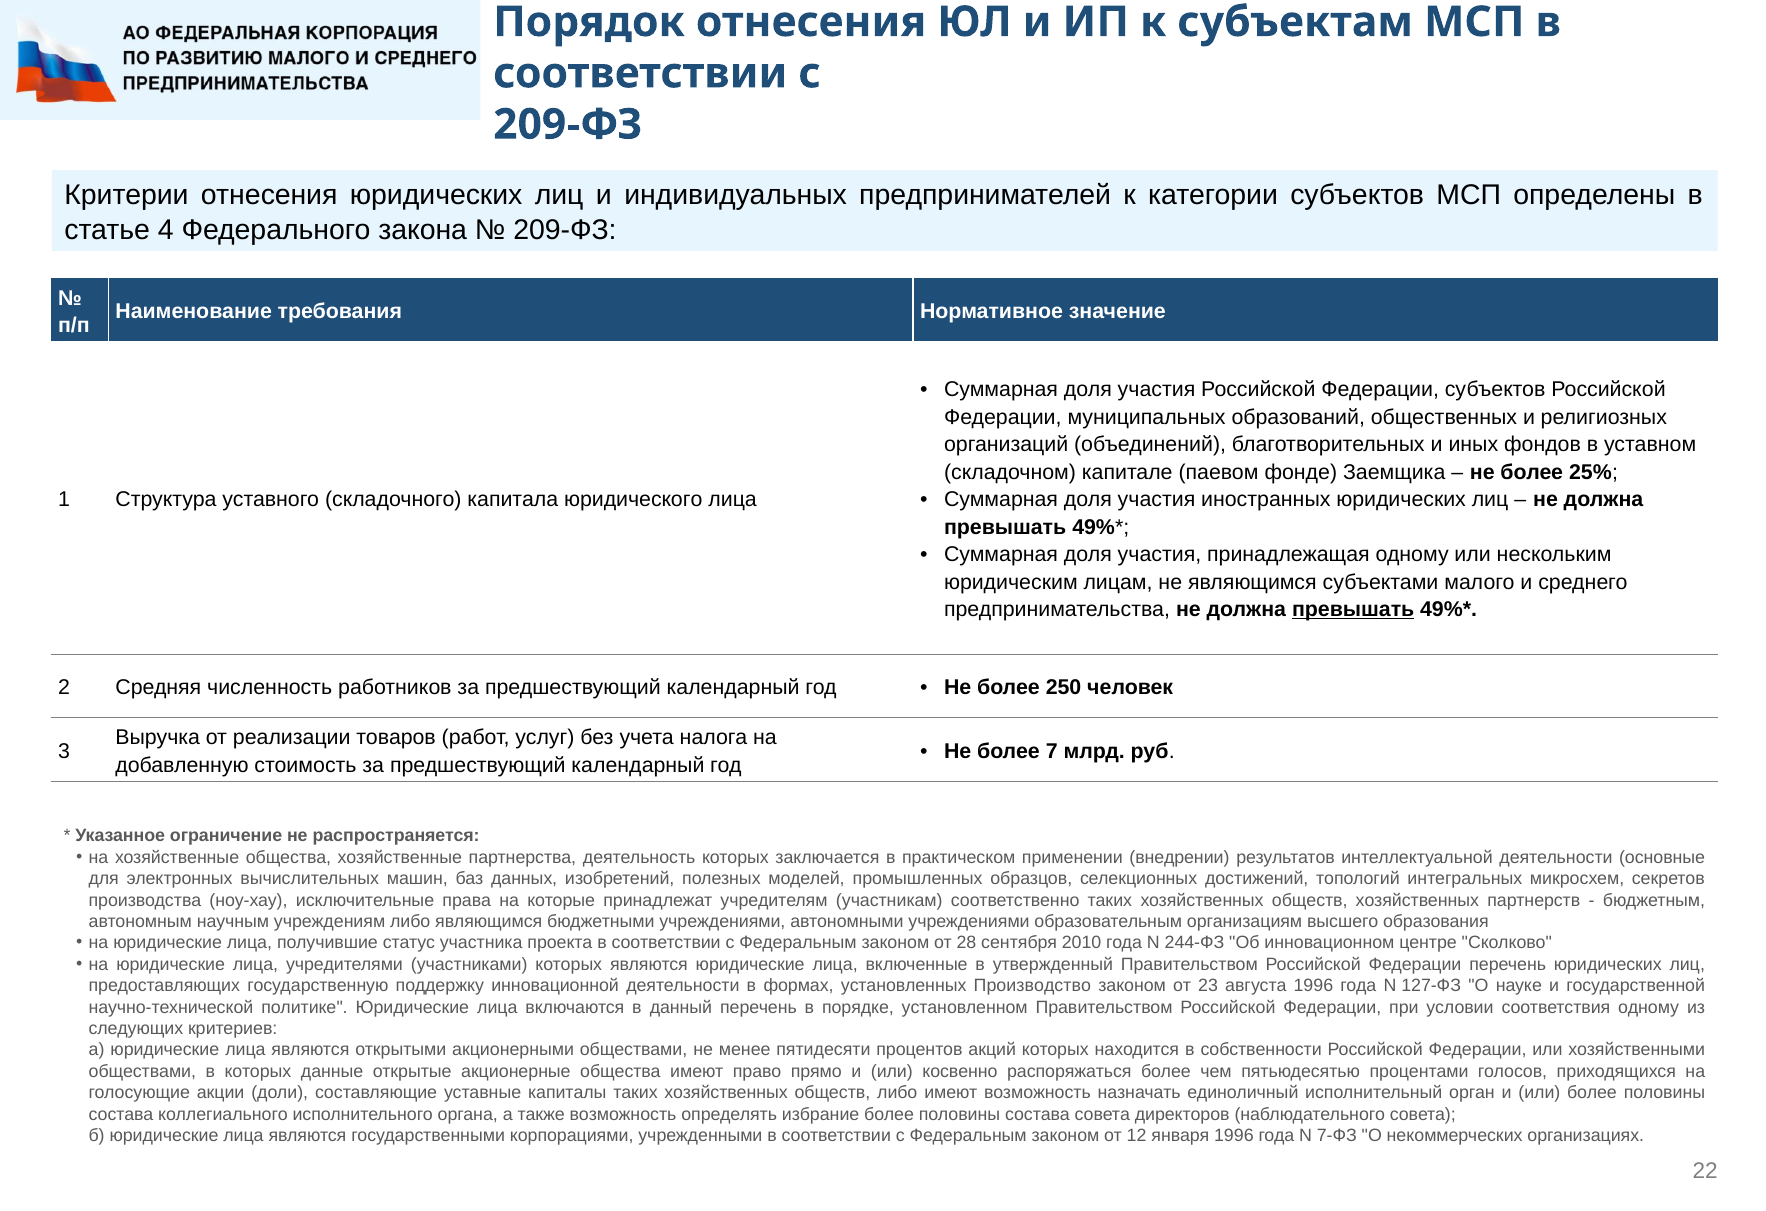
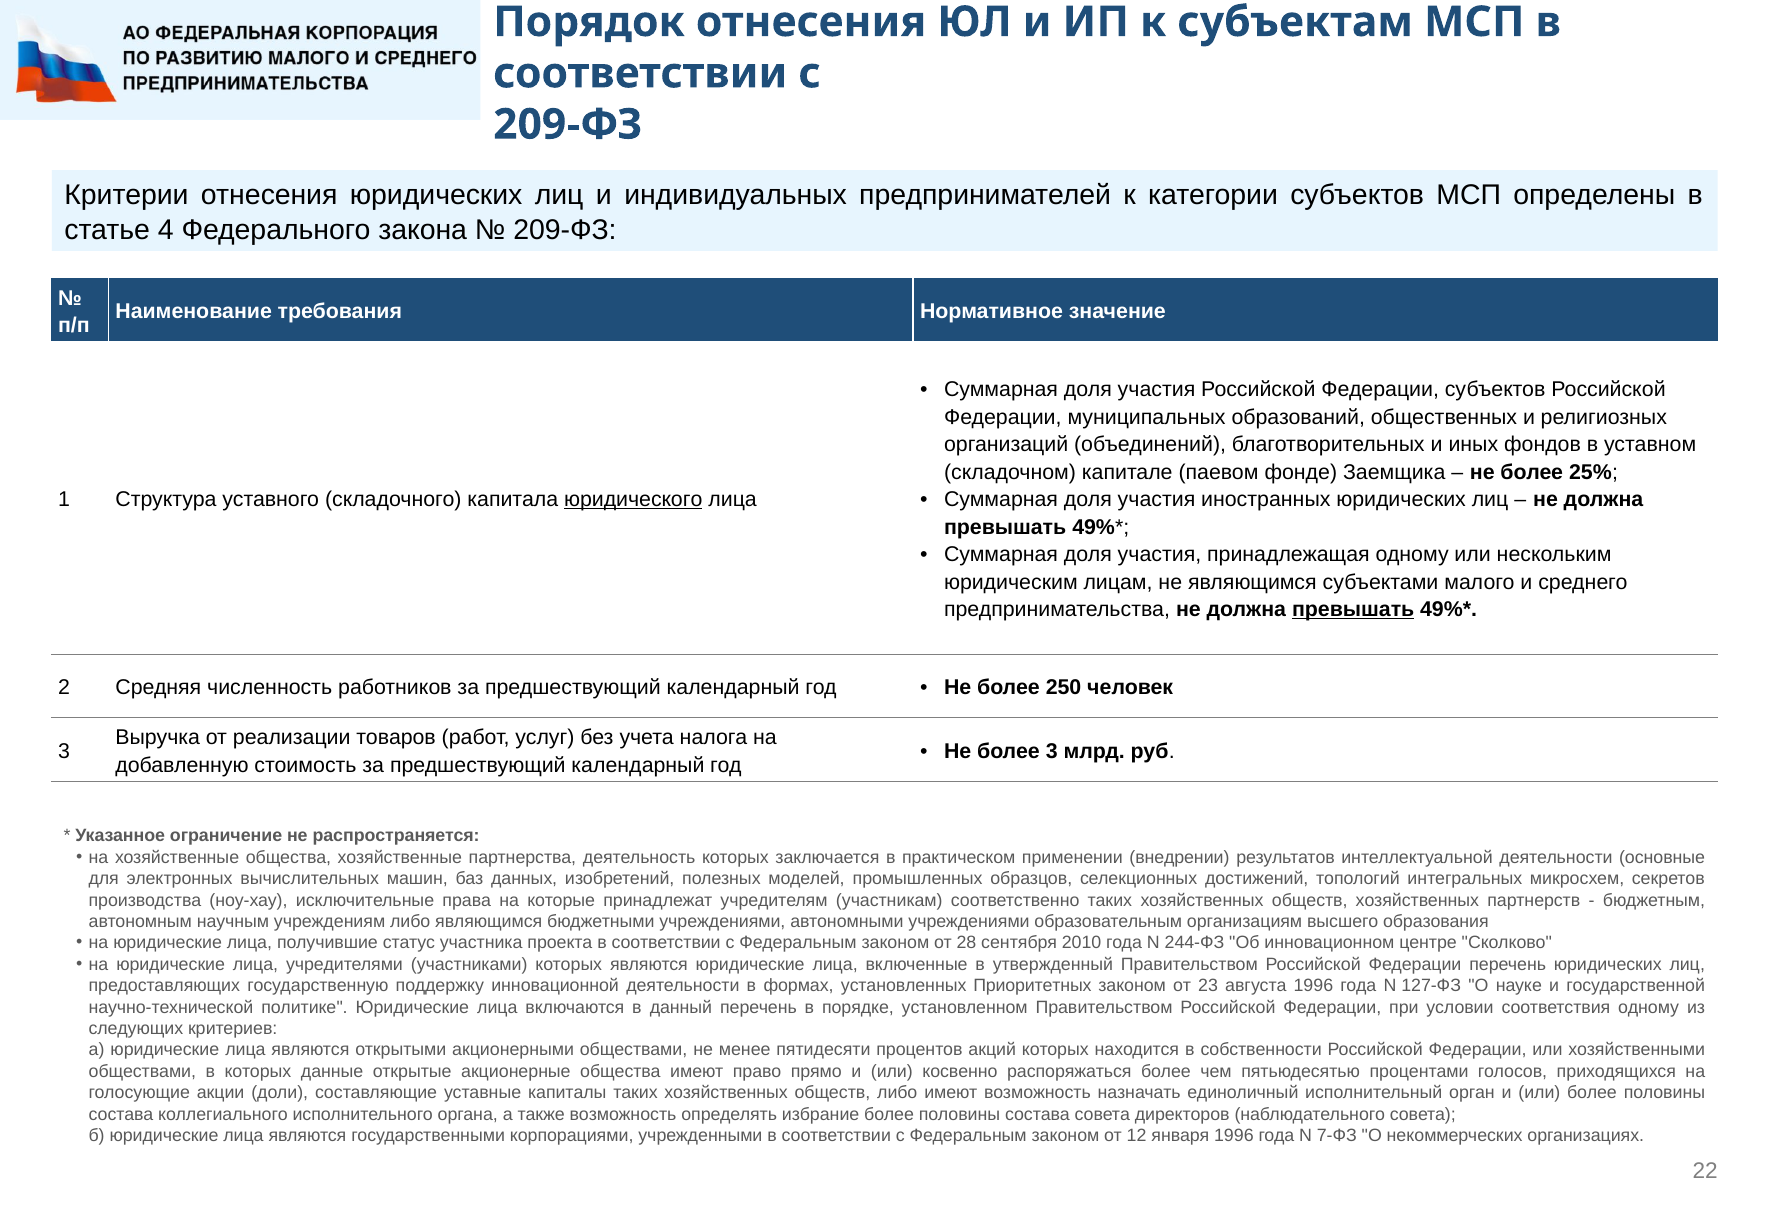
юридического underline: none -> present
более 7: 7 -> 3
Производство: Производство -> Приоритетных
